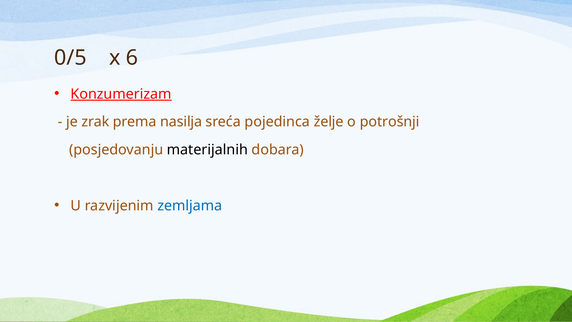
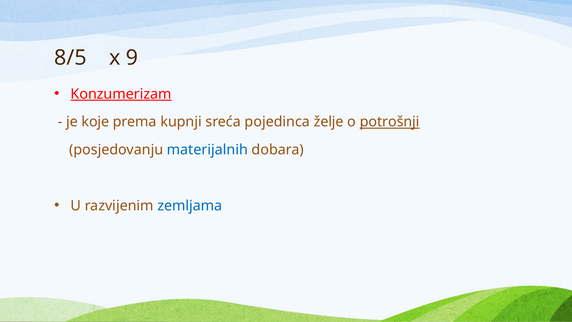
0/5: 0/5 -> 8/5
6: 6 -> 9
zrak: zrak -> koje
nasilja: nasilja -> kupnji
potrošnji underline: none -> present
materijalnih colour: black -> blue
